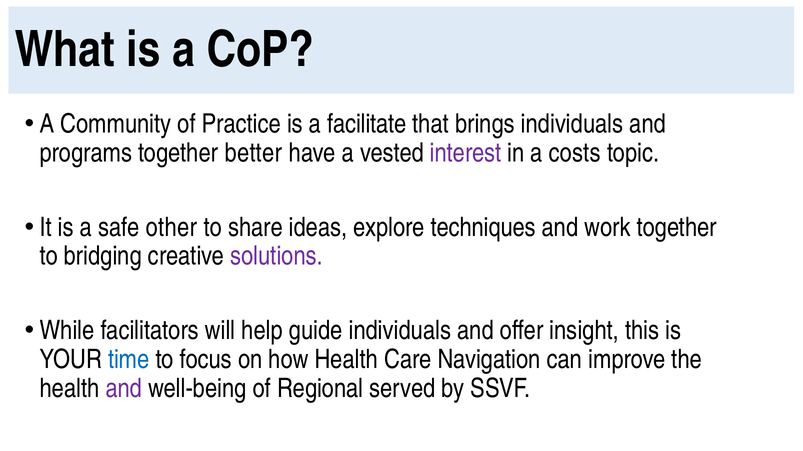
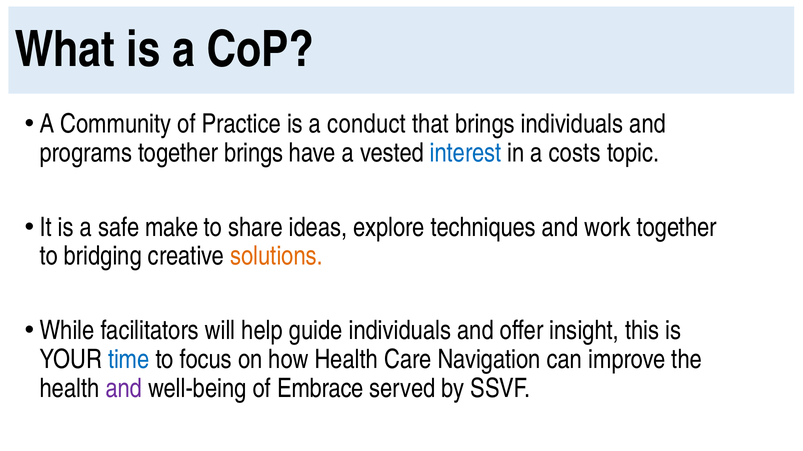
facilitate: facilitate -> conduct
together better: better -> brings
interest colour: purple -> blue
other: other -> make
solutions colour: purple -> orange
Regional: Regional -> Embrace
